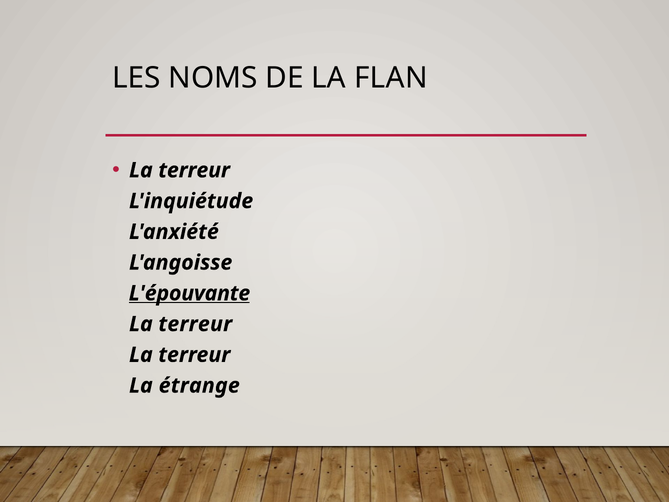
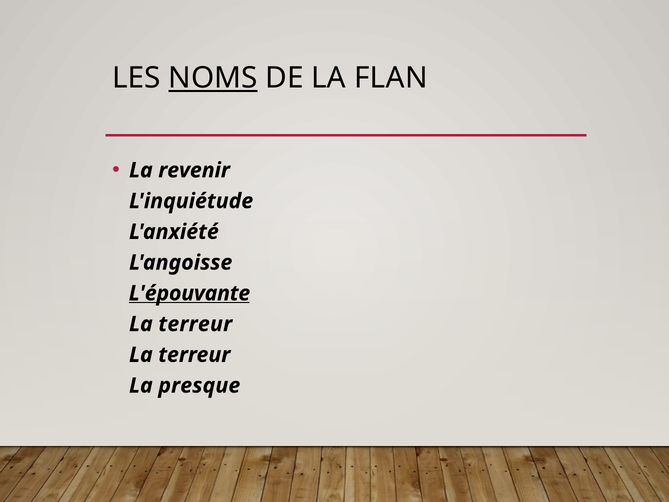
NOMS underline: none -> present
terreur at (194, 170): terreur -> revenir
étrange: étrange -> presque
